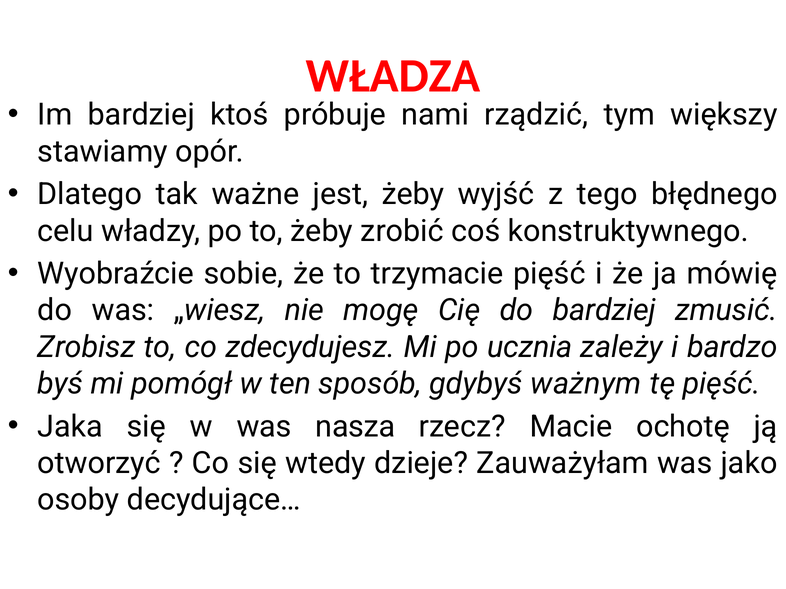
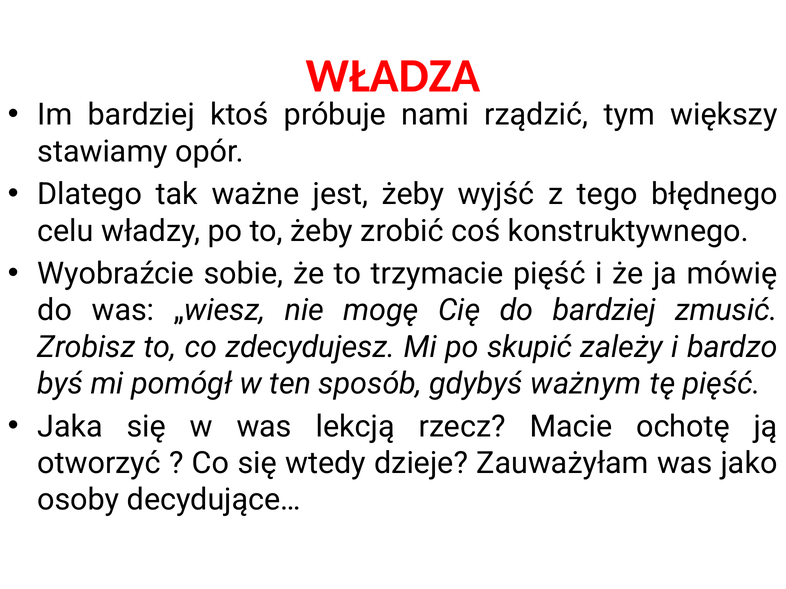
ucznia: ucznia -> skupić
nasza: nasza -> lekcją
